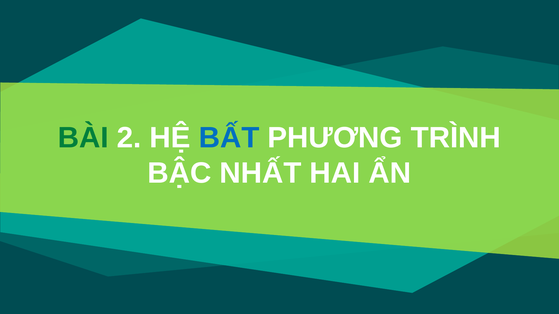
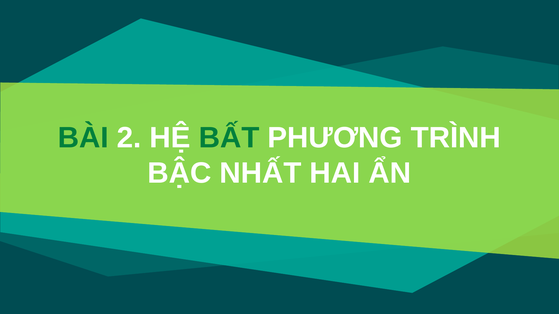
BẤT colour: blue -> green
